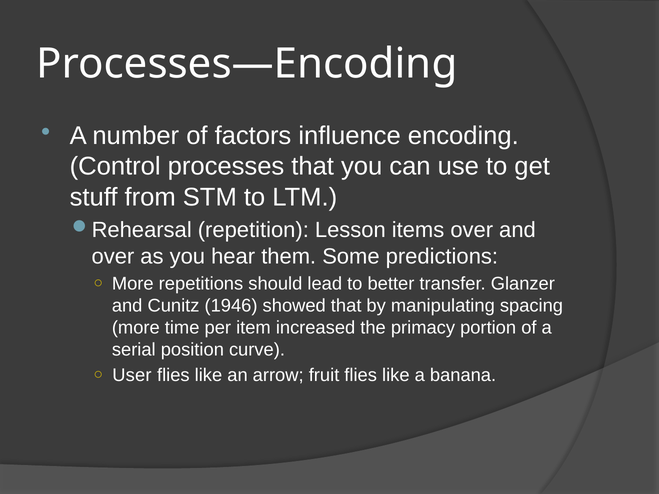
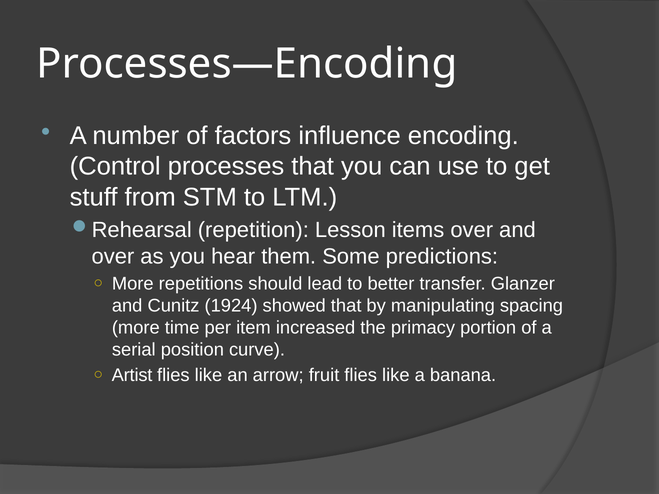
1946: 1946 -> 1924
User: User -> Artist
